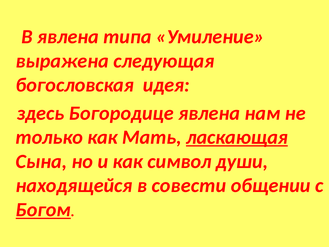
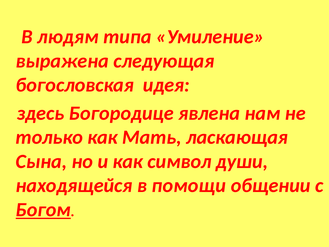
В явлена: явлена -> людям
ласкающая underline: present -> none
совести: совести -> помощи
